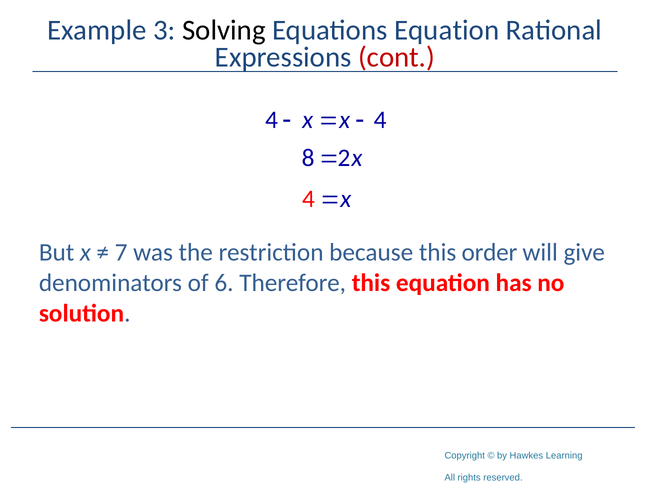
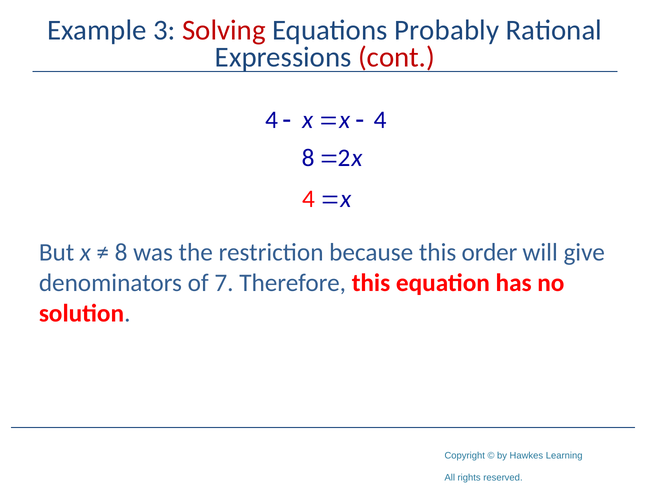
Solving colour: black -> red
Equations Equation: Equation -> Probably
7 at (121, 253): 7 -> 8
6: 6 -> 7
